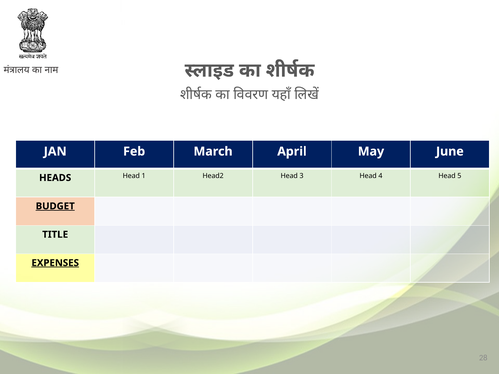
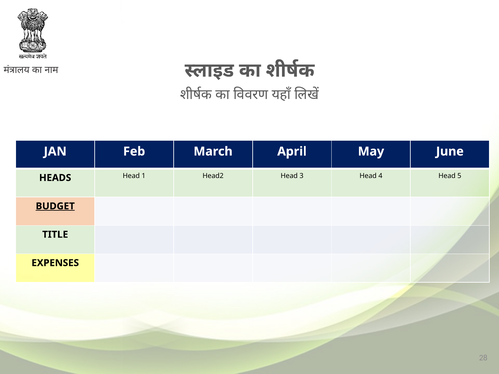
EXPENSES underline: present -> none
